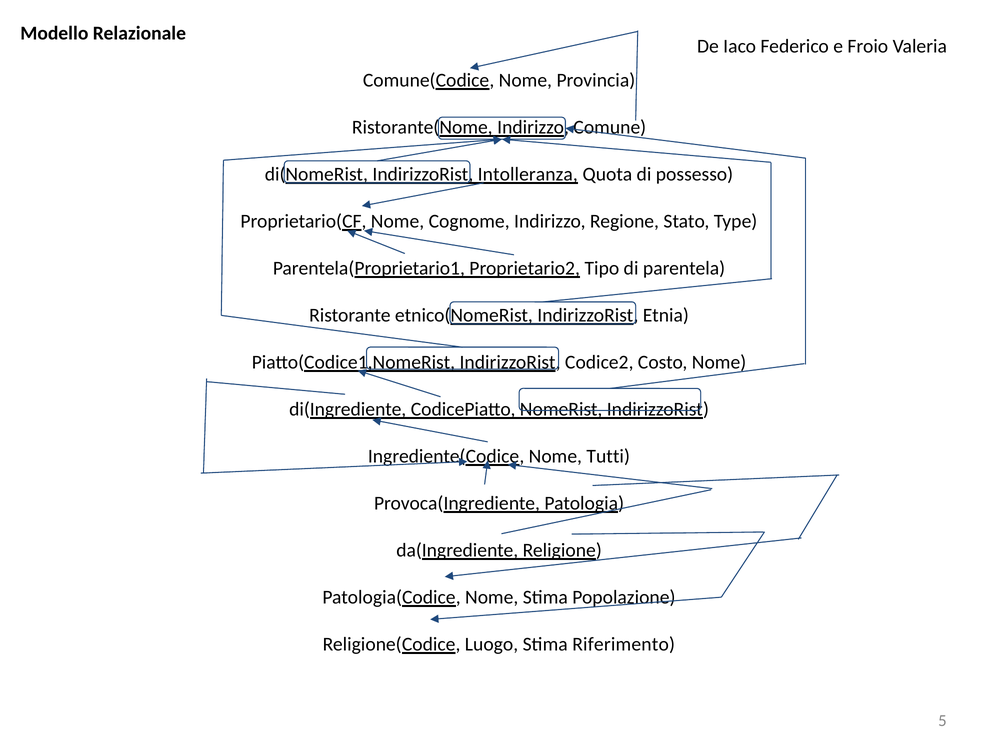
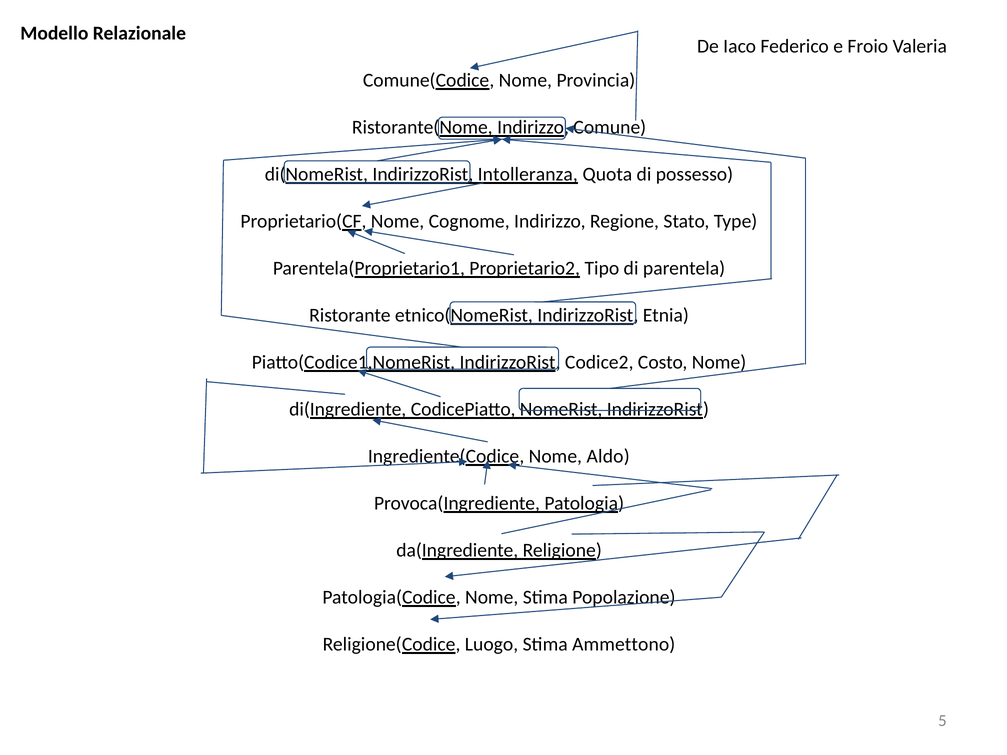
Tutti: Tutti -> Aldo
Riferimento: Riferimento -> Ammettono
